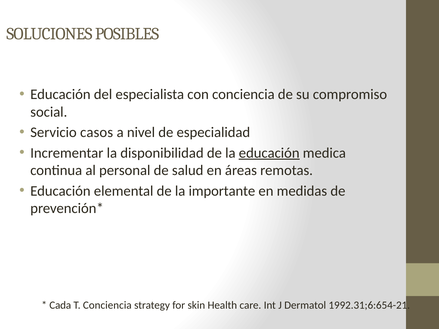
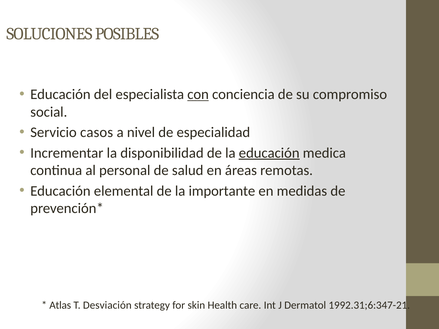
con underline: none -> present
Cada: Cada -> Atlas
T Conciencia: Conciencia -> Desviación
1992.31;6:654-21: 1992.31;6:654-21 -> 1992.31;6:347-21
